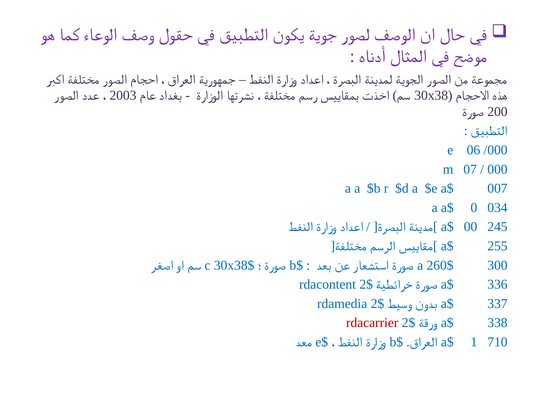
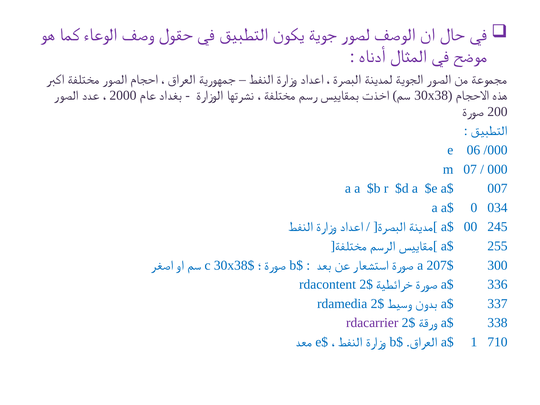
2003: 2003 -> 2000
260: 260 -> 207
rdacarrier colour: red -> purple
